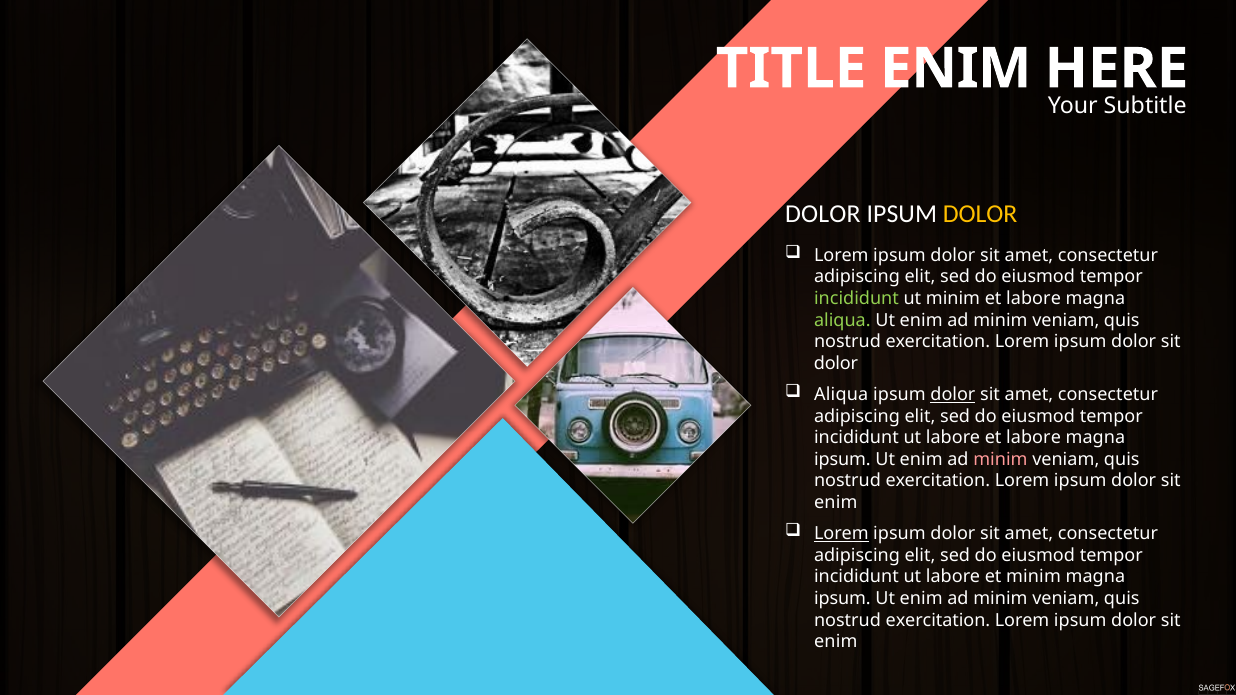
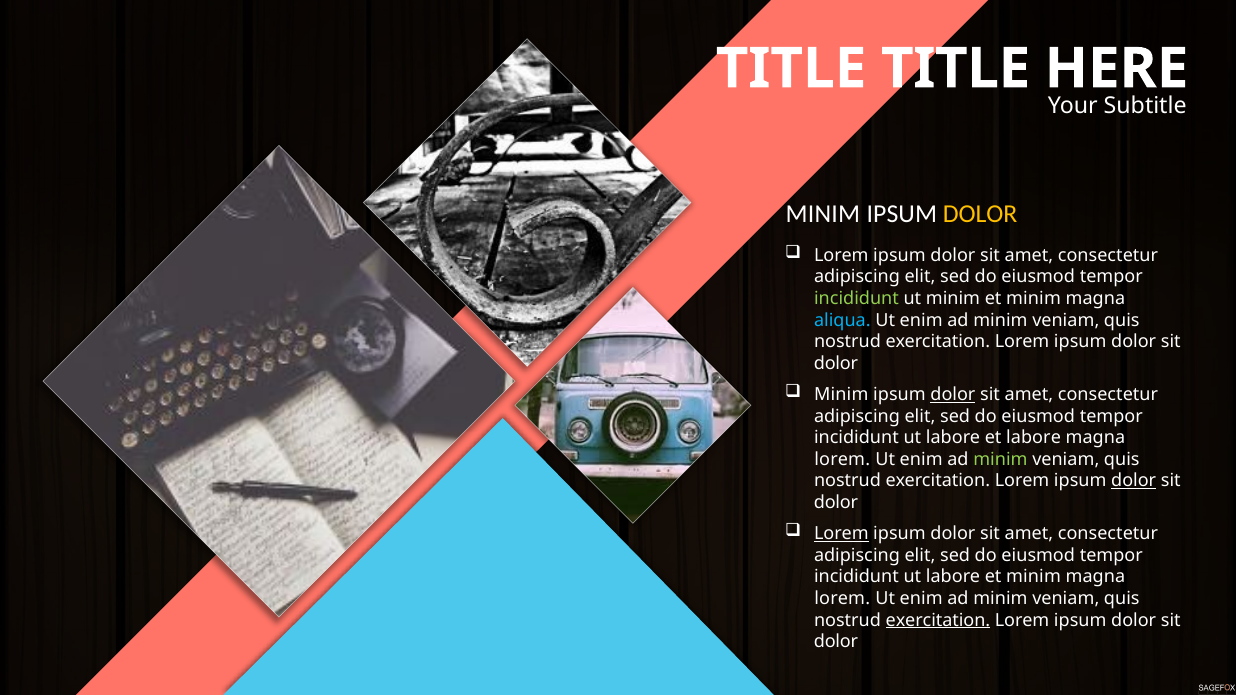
TITLE ENIM: ENIM -> TITLE
DOLOR at (823, 214): DOLOR -> MINIM
labore at (1034, 299): labore -> minim
aliqua at (842, 320) colour: light green -> light blue
Aliqua at (841, 395): Aliqua -> Minim
ipsum at (842, 460): ipsum -> lorem
minim at (1000, 460) colour: pink -> light green
dolor at (1134, 481) underline: none -> present
enim at (836, 503): enim -> dolor
ipsum at (842, 599): ipsum -> lorem
exercitation at (938, 620) underline: none -> present
enim at (836, 642): enim -> dolor
